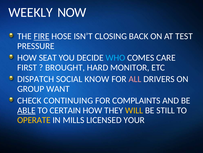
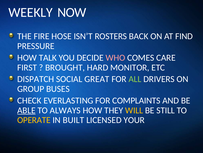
FIRE underline: present -> none
CLOSING: CLOSING -> ROSTERS
TEST: TEST -> FIND
SEAT: SEAT -> TALK
WHO colour: light blue -> pink
KNOW: KNOW -> GREAT
ALL colour: pink -> light green
WANT: WANT -> BUSES
CONTINUING: CONTINUING -> EVERLASTING
CERTAIN: CERTAIN -> ALWAYS
MILLS: MILLS -> BUILT
